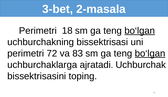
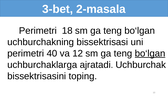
bo‘lgan at (140, 31) underline: present -> none
72: 72 -> 40
83: 83 -> 12
